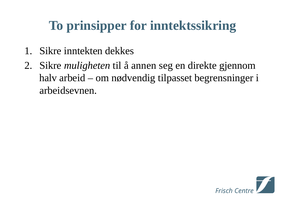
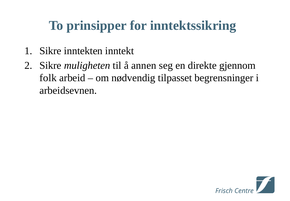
dekkes: dekkes -> inntekt
halv: halv -> folk
